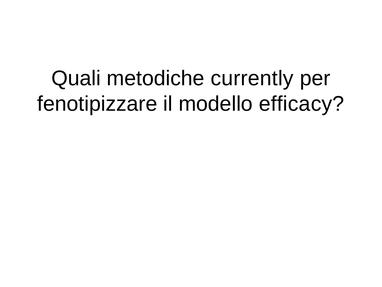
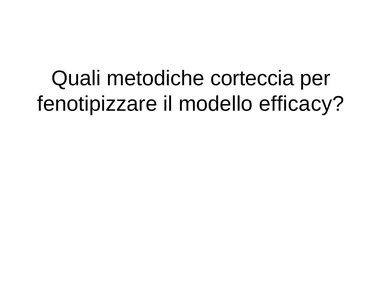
currently: currently -> corteccia
